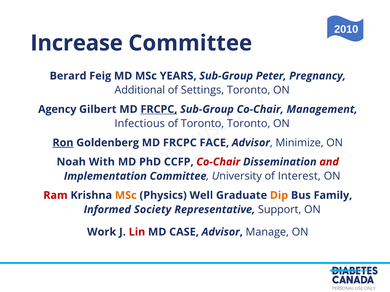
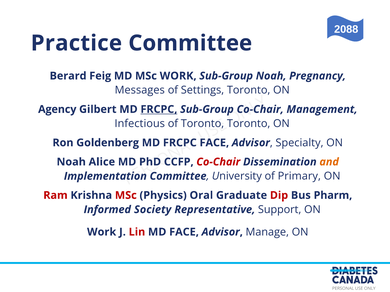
2010: 2010 -> 2088
Increase: Increase -> Practice
MSc YEARS: YEARS -> WORK
Sub-Group Peter: Peter -> Noah
Additional: Additional -> Messages
Ron underline: present -> none
Minimize: Minimize -> Specialty
With: With -> Alice
and colour: red -> orange
Interest: Interest -> Primary
MSc at (126, 196) colour: orange -> red
Well: Well -> Oral
Dip colour: orange -> red
Family: Family -> Pharm
MD CASE: CASE -> FACE
